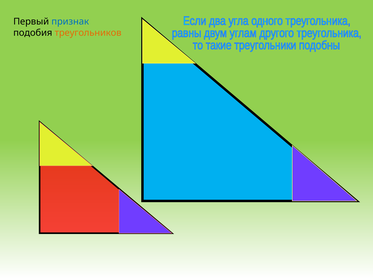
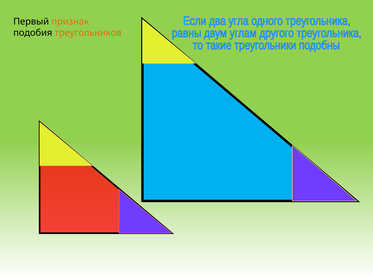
признак colour: blue -> orange
